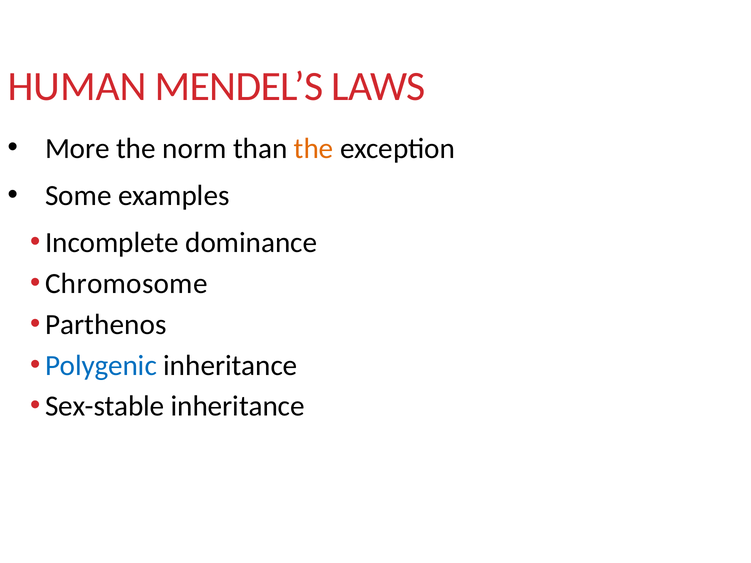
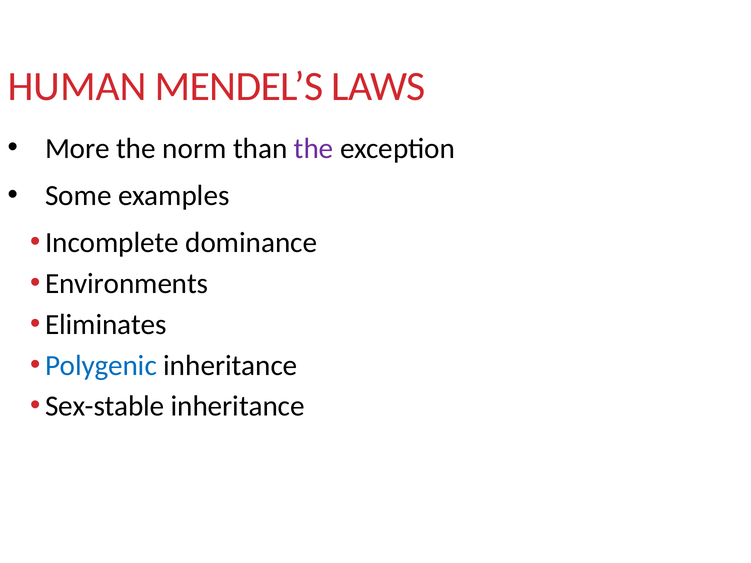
the at (314, 148) colour: orange -> purple
Chromosome: Chromosome -> Environments
Parthenos: Parthenos -> Eliminates
